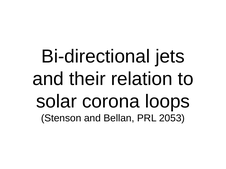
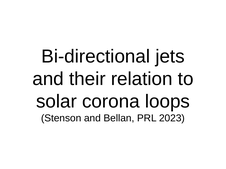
2053: 2053 -> 2023
